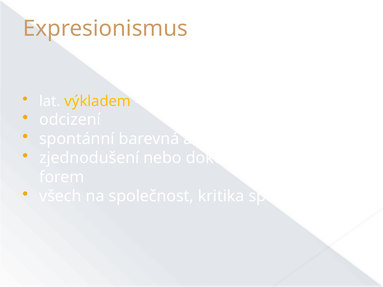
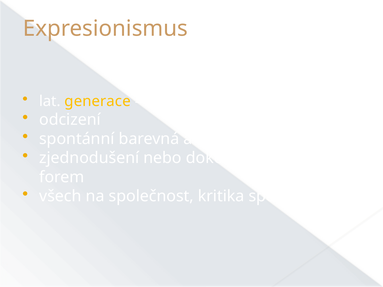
výkladem: výkladem -> generace
